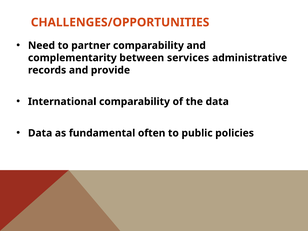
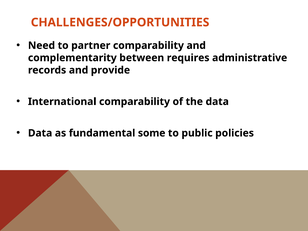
services: services -> requires
often: often -> some
